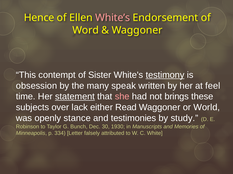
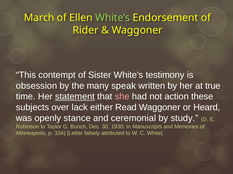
Hence: Hence -> March
White’s colour: pink -> light green
Word: Word -> Rider
testimony underline: present -> none
feel: feel -> true
brings: brings -> action
World: World -> Heard
testimonies: testimonies -> ceremonial
